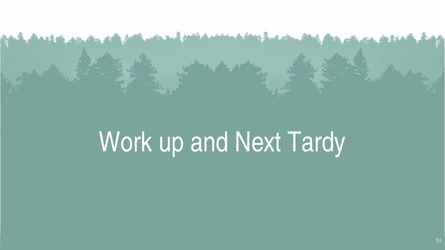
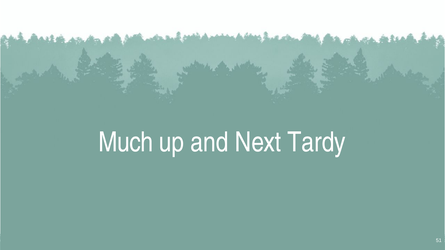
Work: Work -> Much
